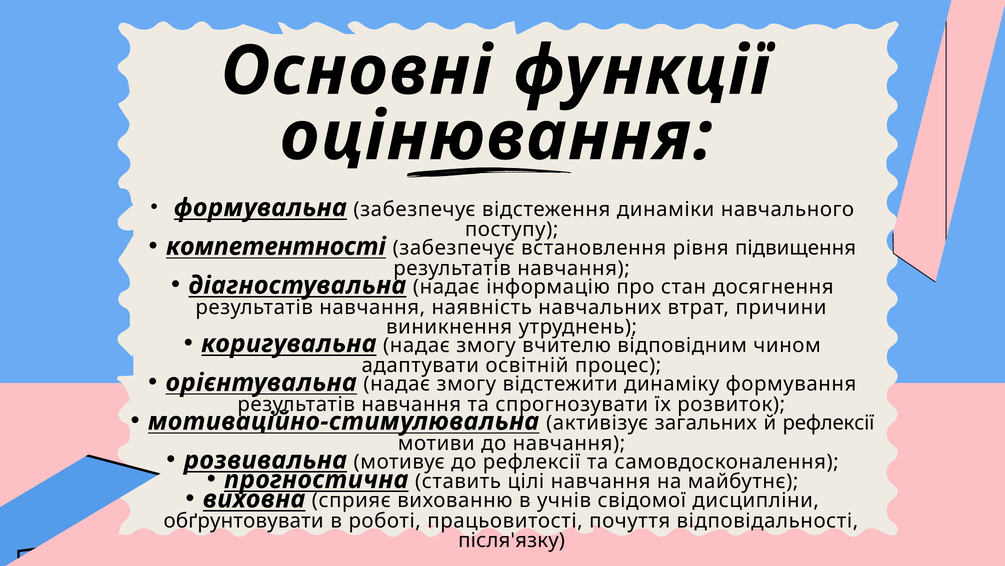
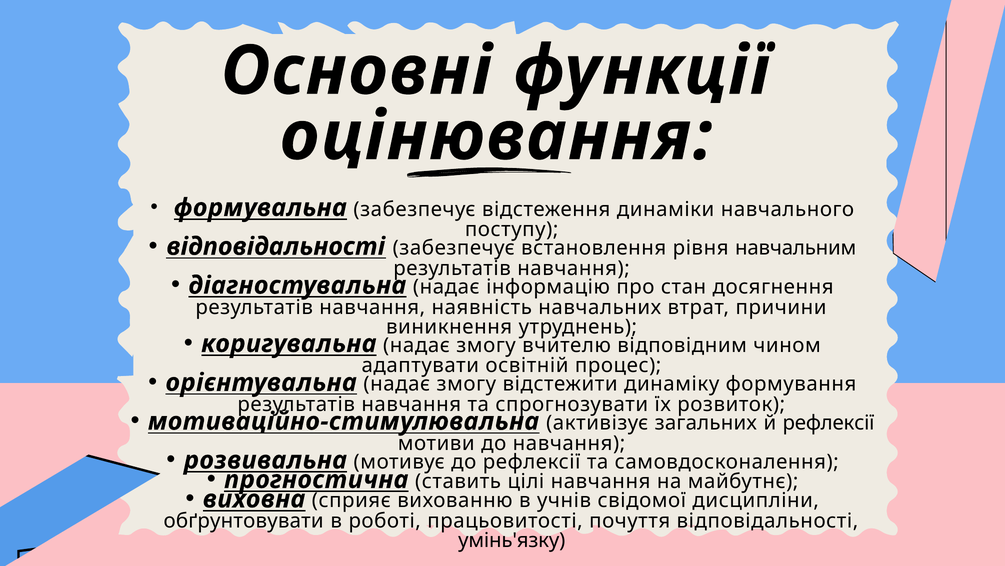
компетентності at (276, 246): компетентності -> відповідальності
підвищення: підвищення -> навчальним
після'язку: після'язку -> умінь'язку
